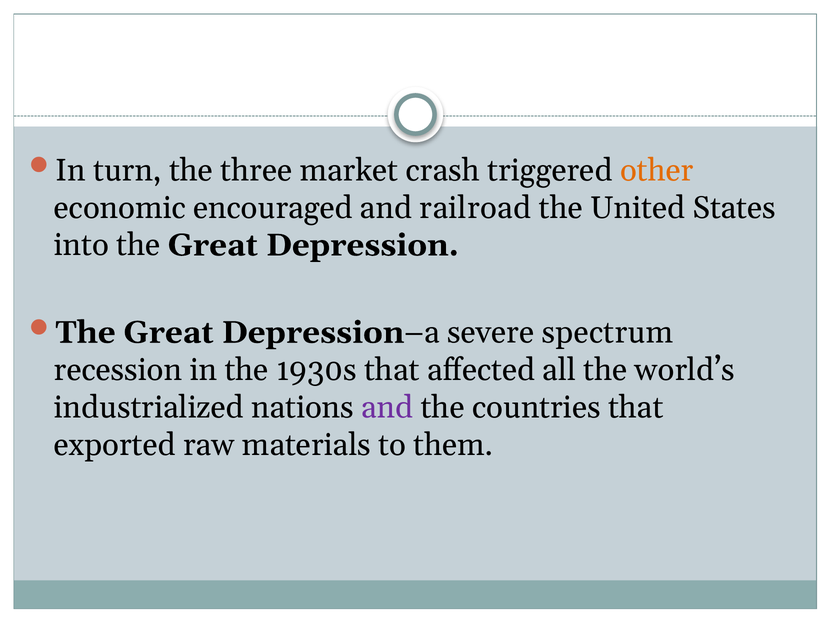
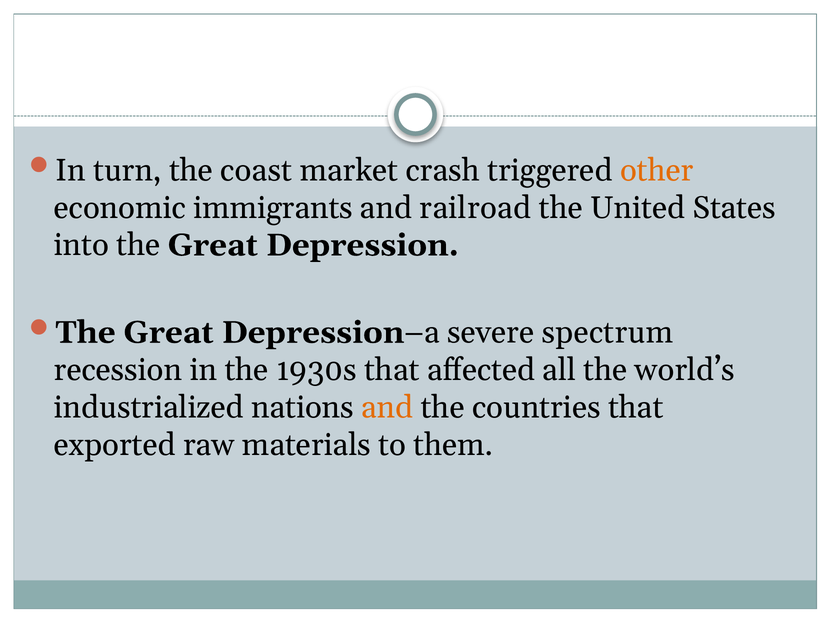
three: three -> coast
encouraged: encouraged -> immigrants
and at (387, 407) colour: purple -> orange
